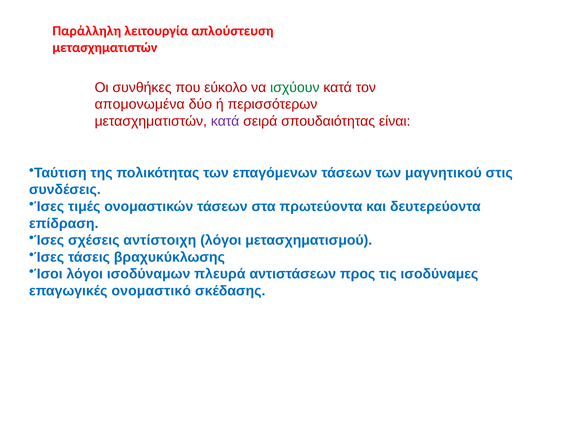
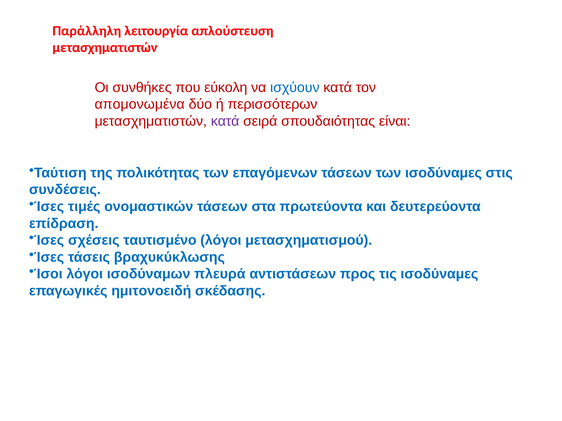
εύκολο: εύκολο -> εύκολη
ισχύουν colour: green -> blue
των μαγνητικού: μαγνητικού -> ισοδύναμες
αντίστοιχη: αντίστοιχη -> ταυτισμένο
ονομαστικό: ονομαστικό -> ημιτονοειδή
